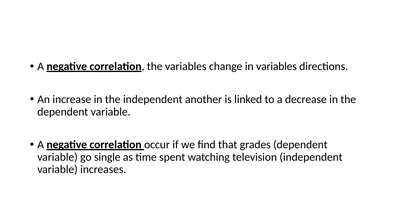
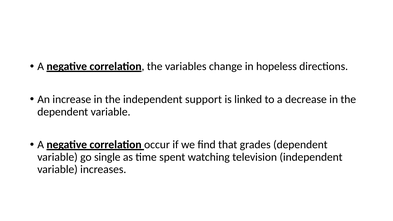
in variables: variables -> hopeless
another: another -> support
